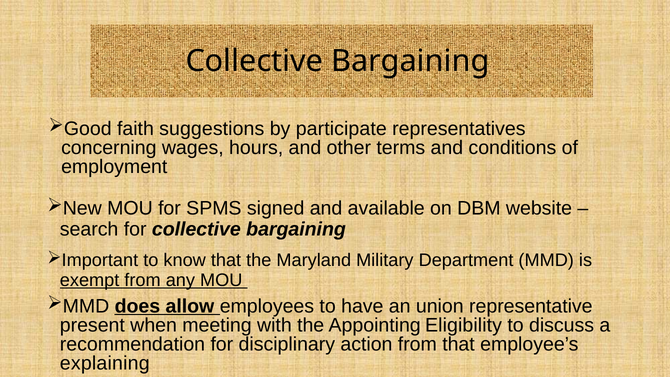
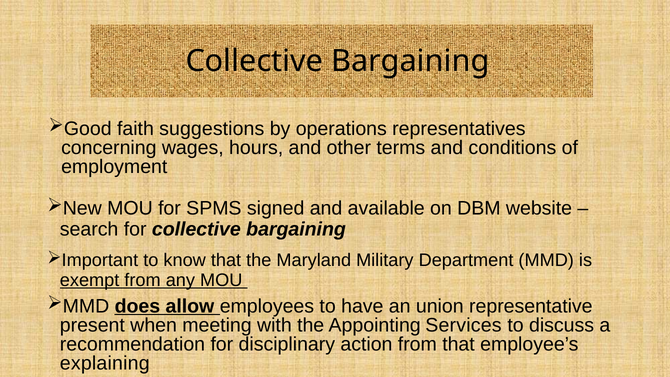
participate: participate -> operations
Eligibility: Eligibility -> Services
